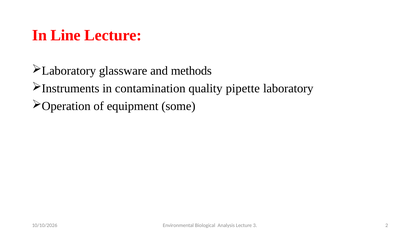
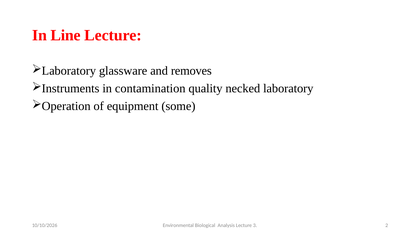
methods: methods -> removes
pipette: pipette -> necked
